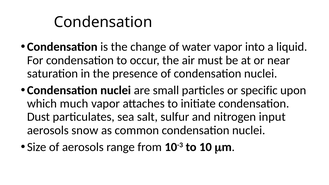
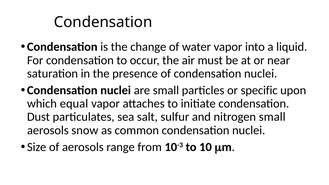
much: much -> equal
nitrogen input: input -> small
